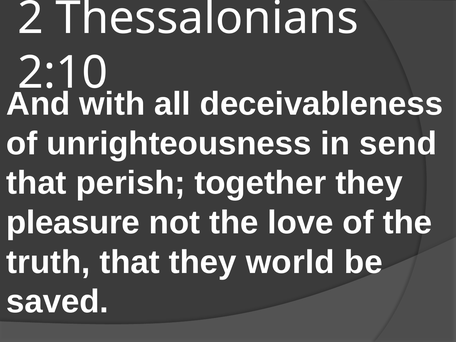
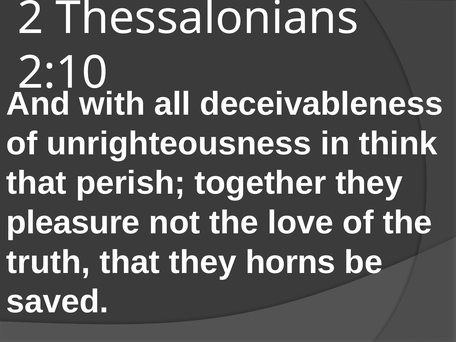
send: send -> think
world: world -> horns
